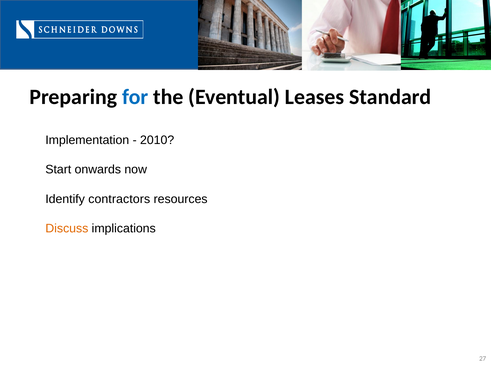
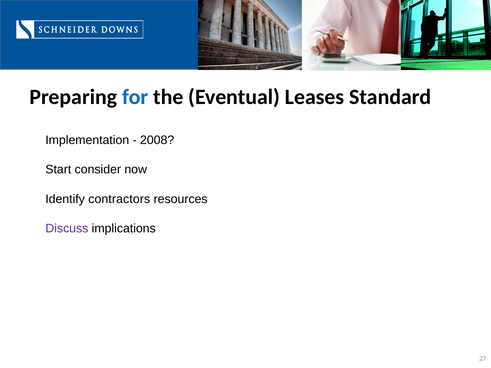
2010: 2010 -> 2008
onwards: onwards -> consider
Discuss colour: orange -> purple
